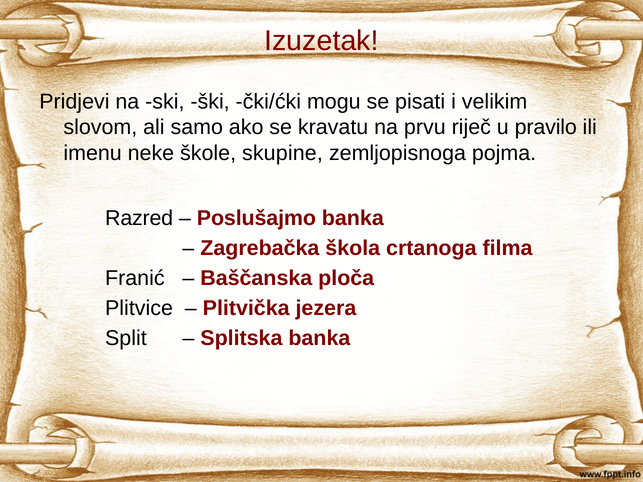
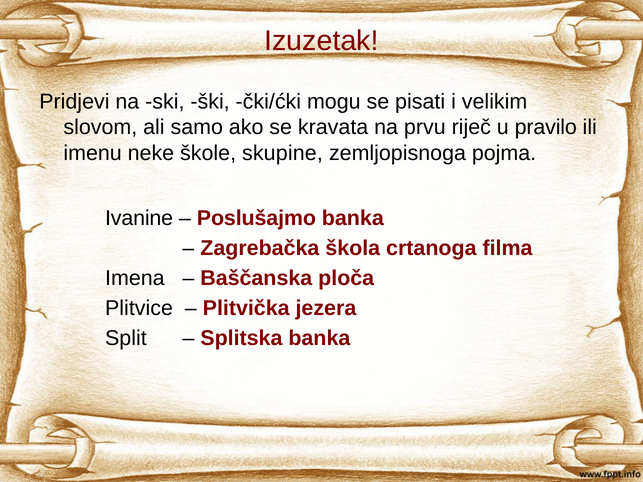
kravatu: kravatu -> kravata
Razred: Razred -> Ivanine
Franić: Franić -> Imena
